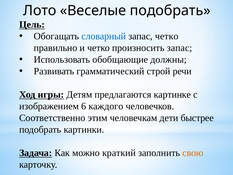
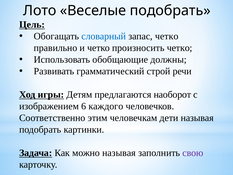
произносить запас: запас -> четко
картинке: картинке -> наоборот
дети быстрее: быстрее -> называя
можно краткий: краткий -> называя
свою colour: orange -> purple
